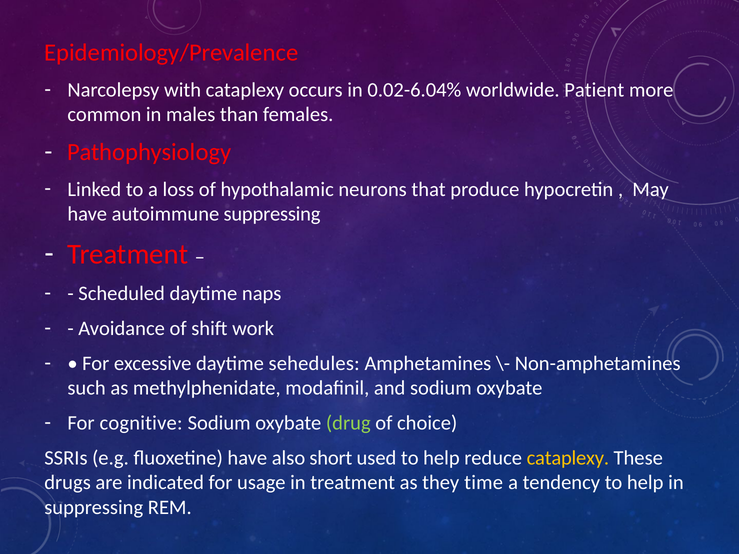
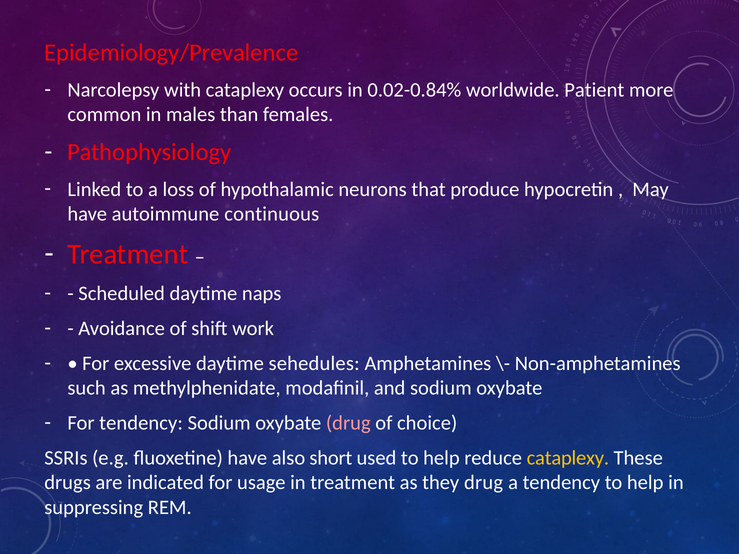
0.02-6.04%: 0.02-6.04% -> 0.02-0.84%
autoimmune suppressing: suppressing -> continuous
For cognitive: cognitive -> tendency
drug at (348, 423) colour: light green -> pink
they time: time -> drug
